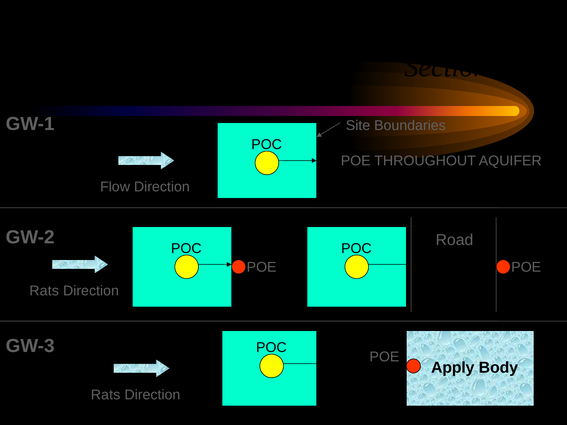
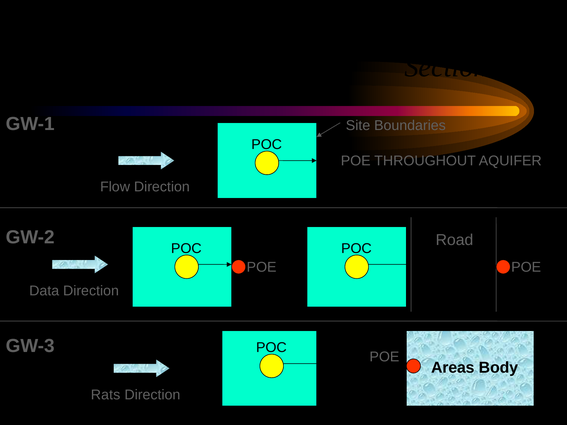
Rats at (44, 291): Rats -> Data
Apply: Apply -> Areas
